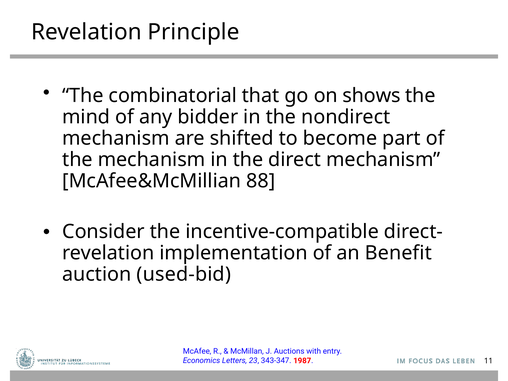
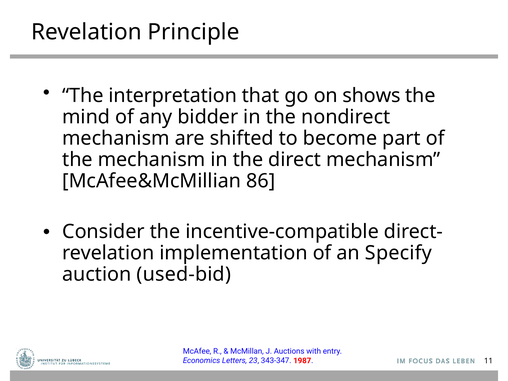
combinatorial: combinatorial -> interpretation
88: 88 -> 86
Benefit: Benefit -> Specify
